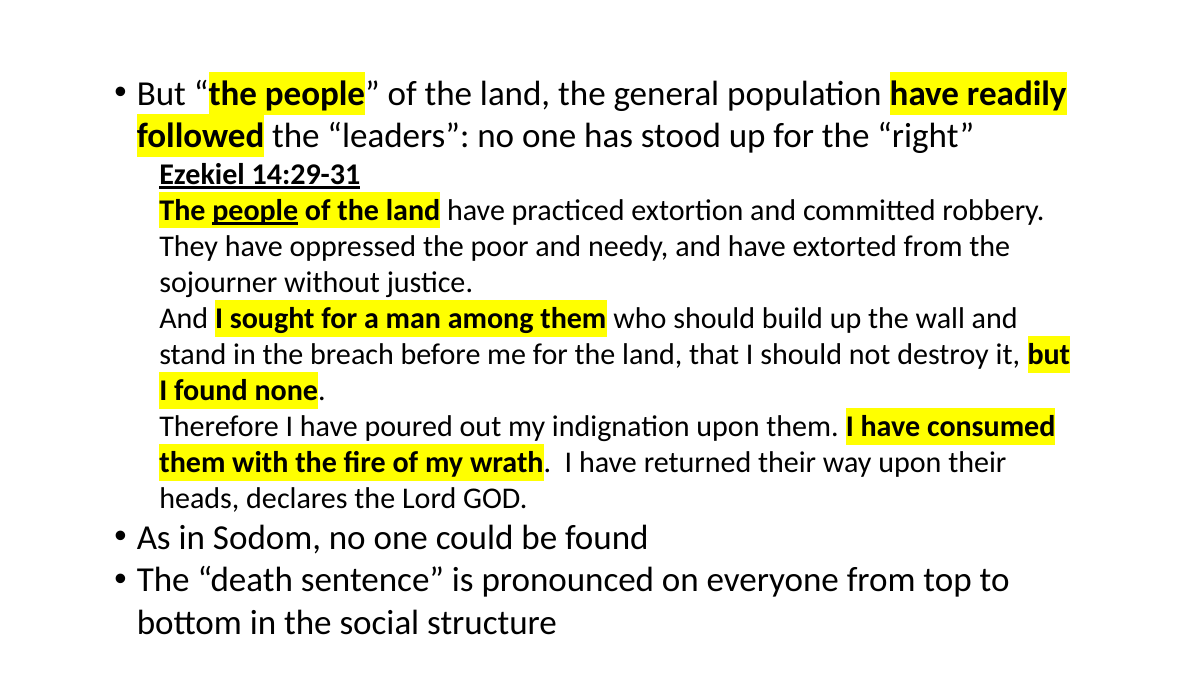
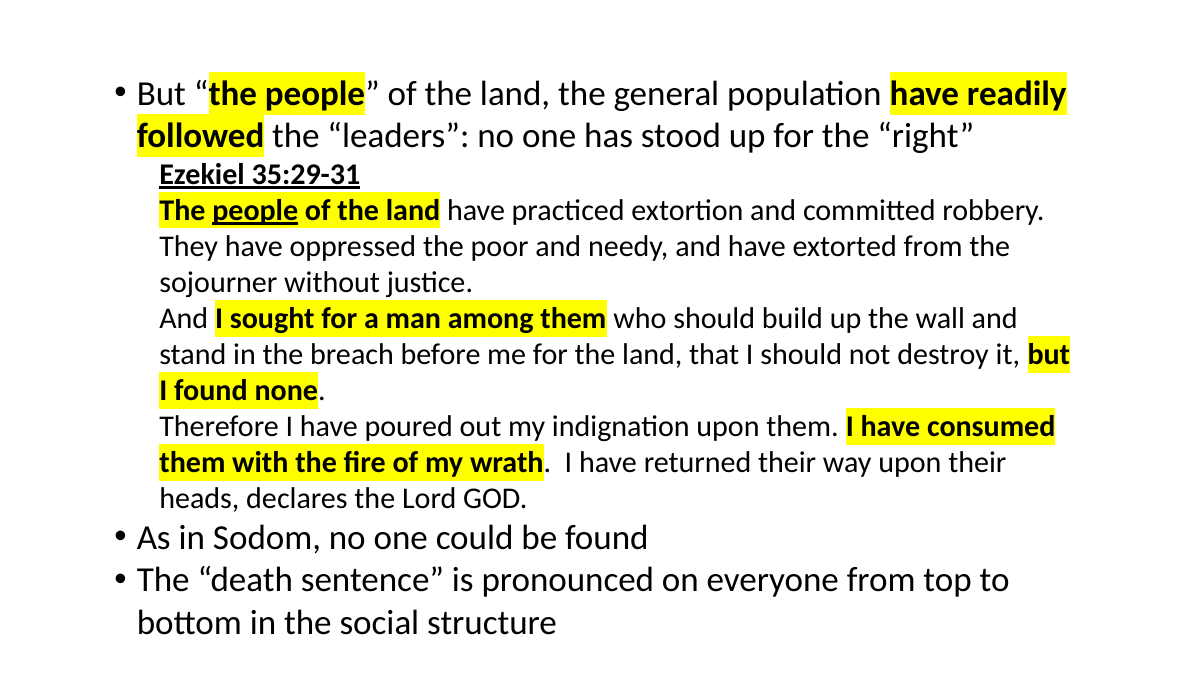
14:29-31: 14:29-31 -> 35:29-31
